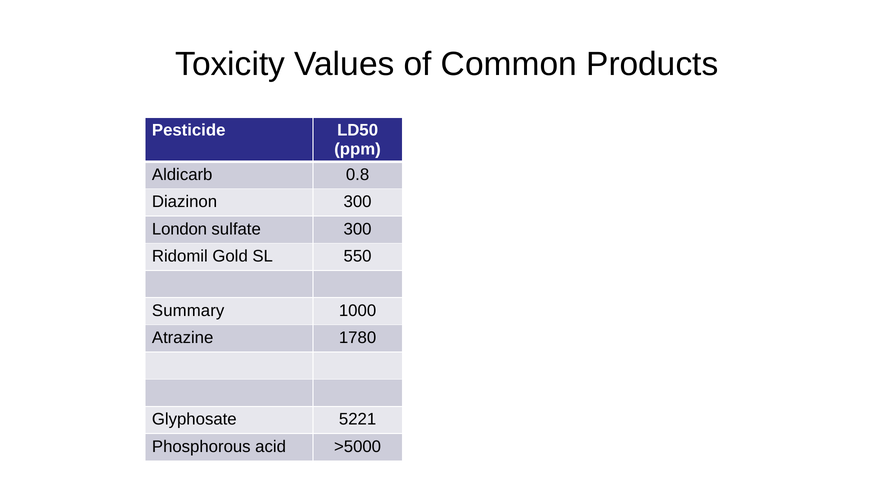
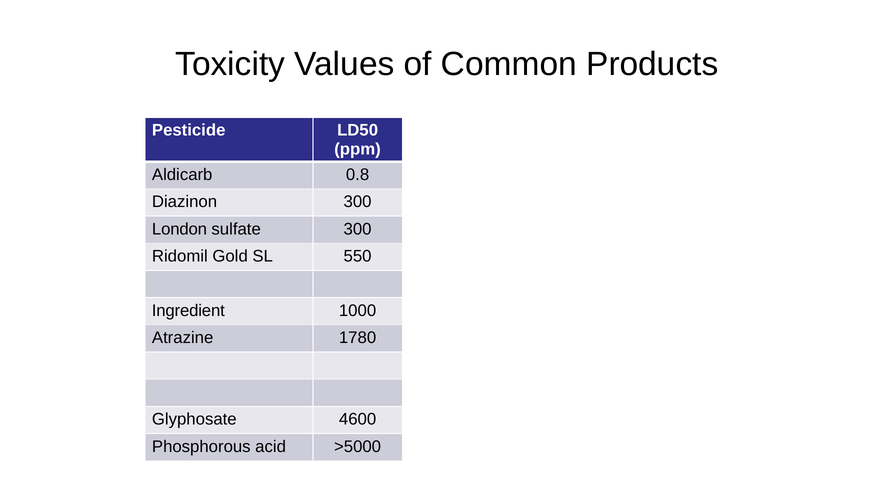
Summary: Summary -> Ingredient
5221: 5221 -> 4600
